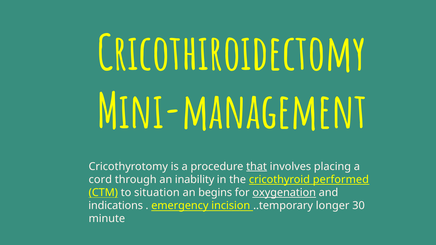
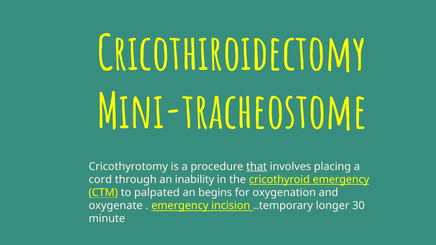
Mini-management: Mini-management -> Mini-tracheostome
cricothyroid performed: performed -> emergency
situation: situation -> palpated
oxygenation underline: present -> none
indications: indications -> oxygenate
